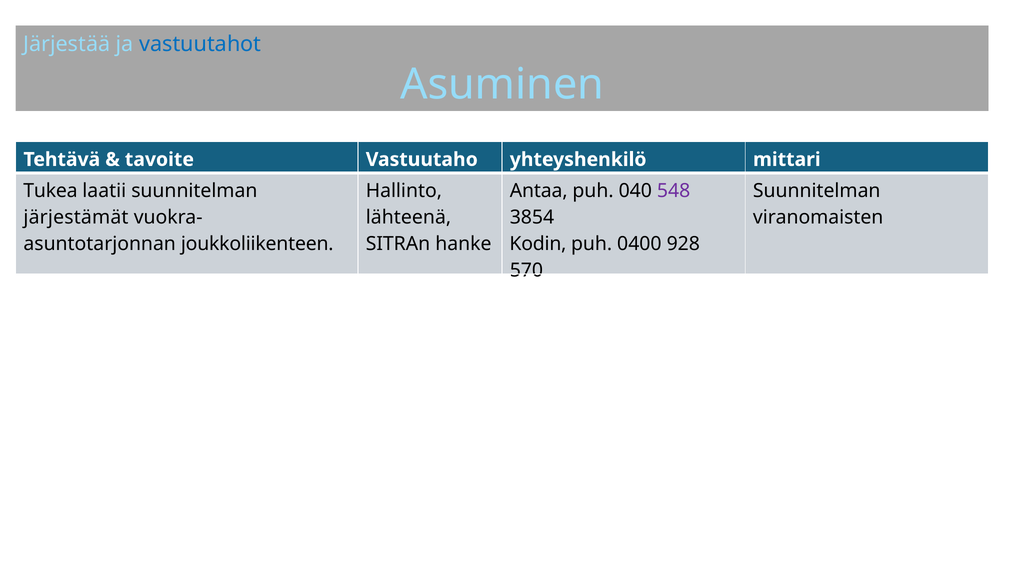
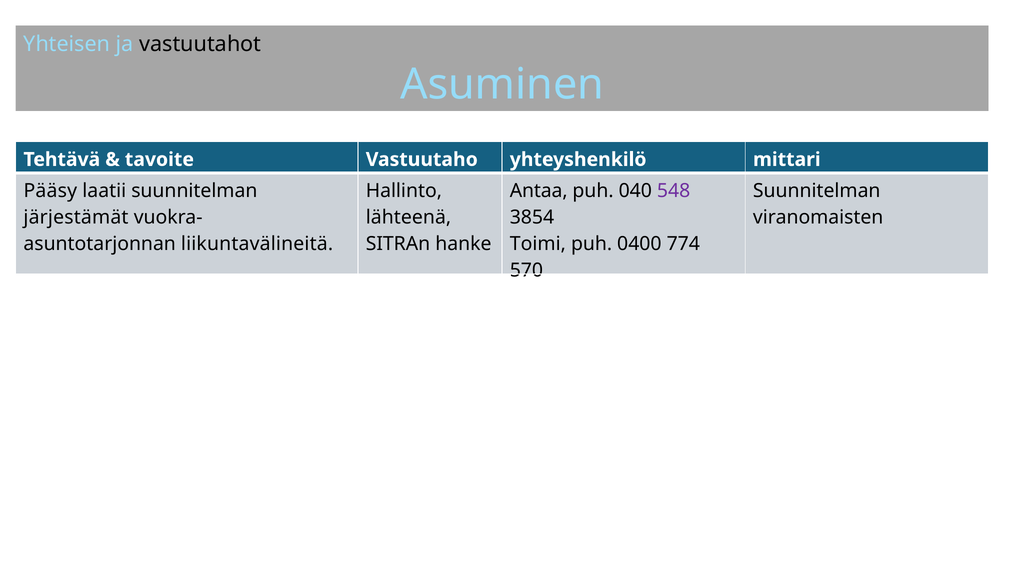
Järjestää: Järjestää -> Yhteisen
vastuutahot colour: blue -> black
Tukea: Tukea -> Pääsy
joukkoliikenteen: joukkoliikenteen -> liikuntavälineitä
Kodin: Kodin -> Toimi
928: 928 -> 774
